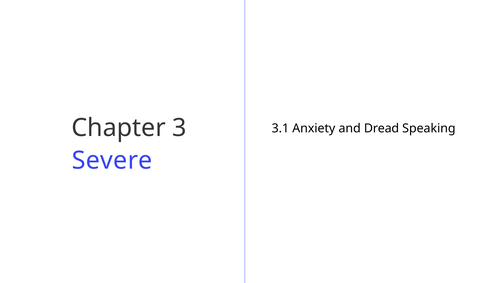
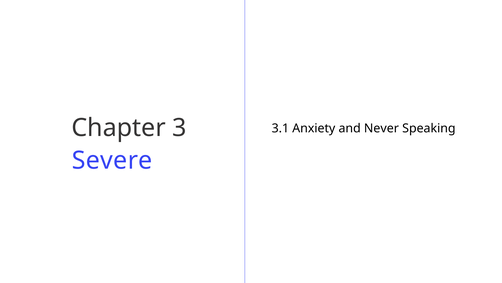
Dread: Dread -> Never
